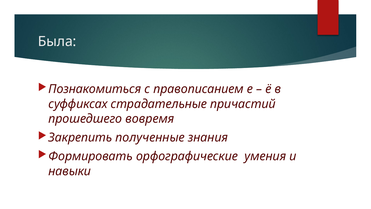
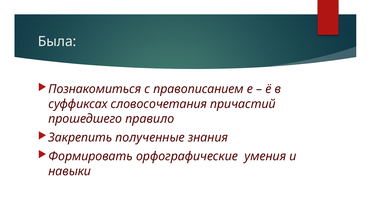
страдательные: страдательные -> словосочетания
вовремя: вовремя -> правило
